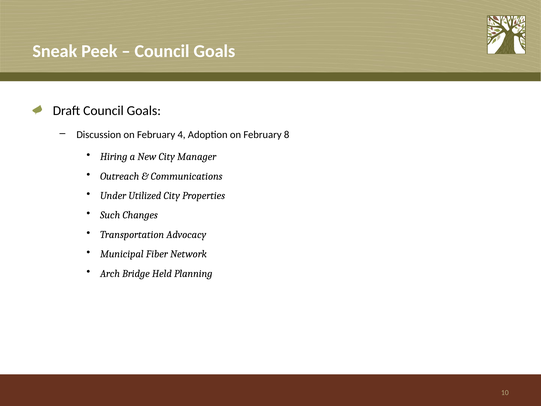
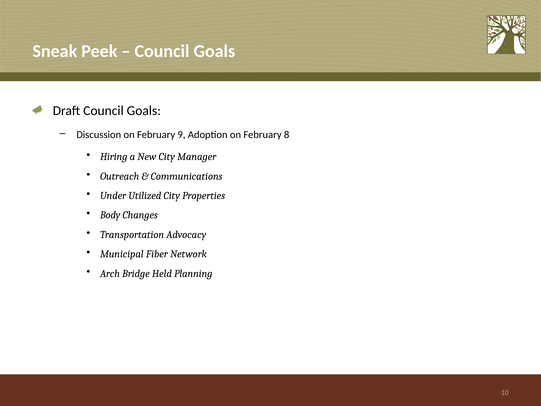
4: 4 -> 9
Such: Such -> Body
